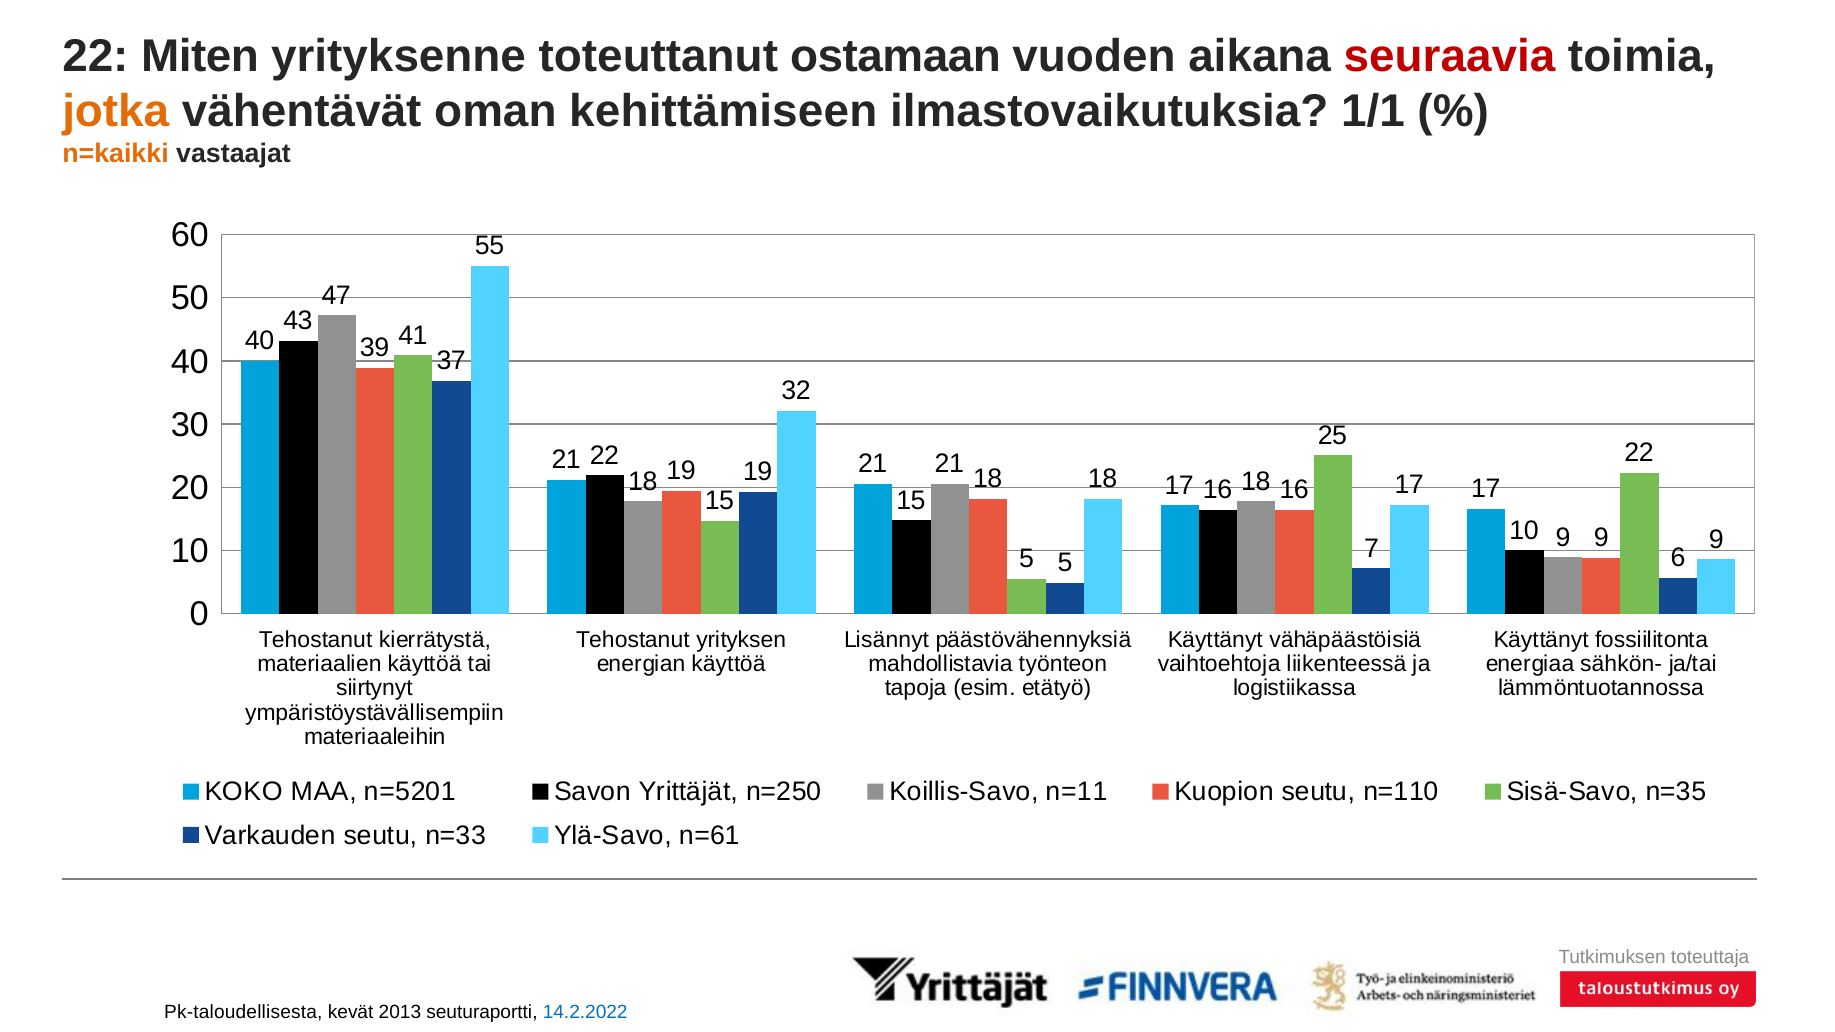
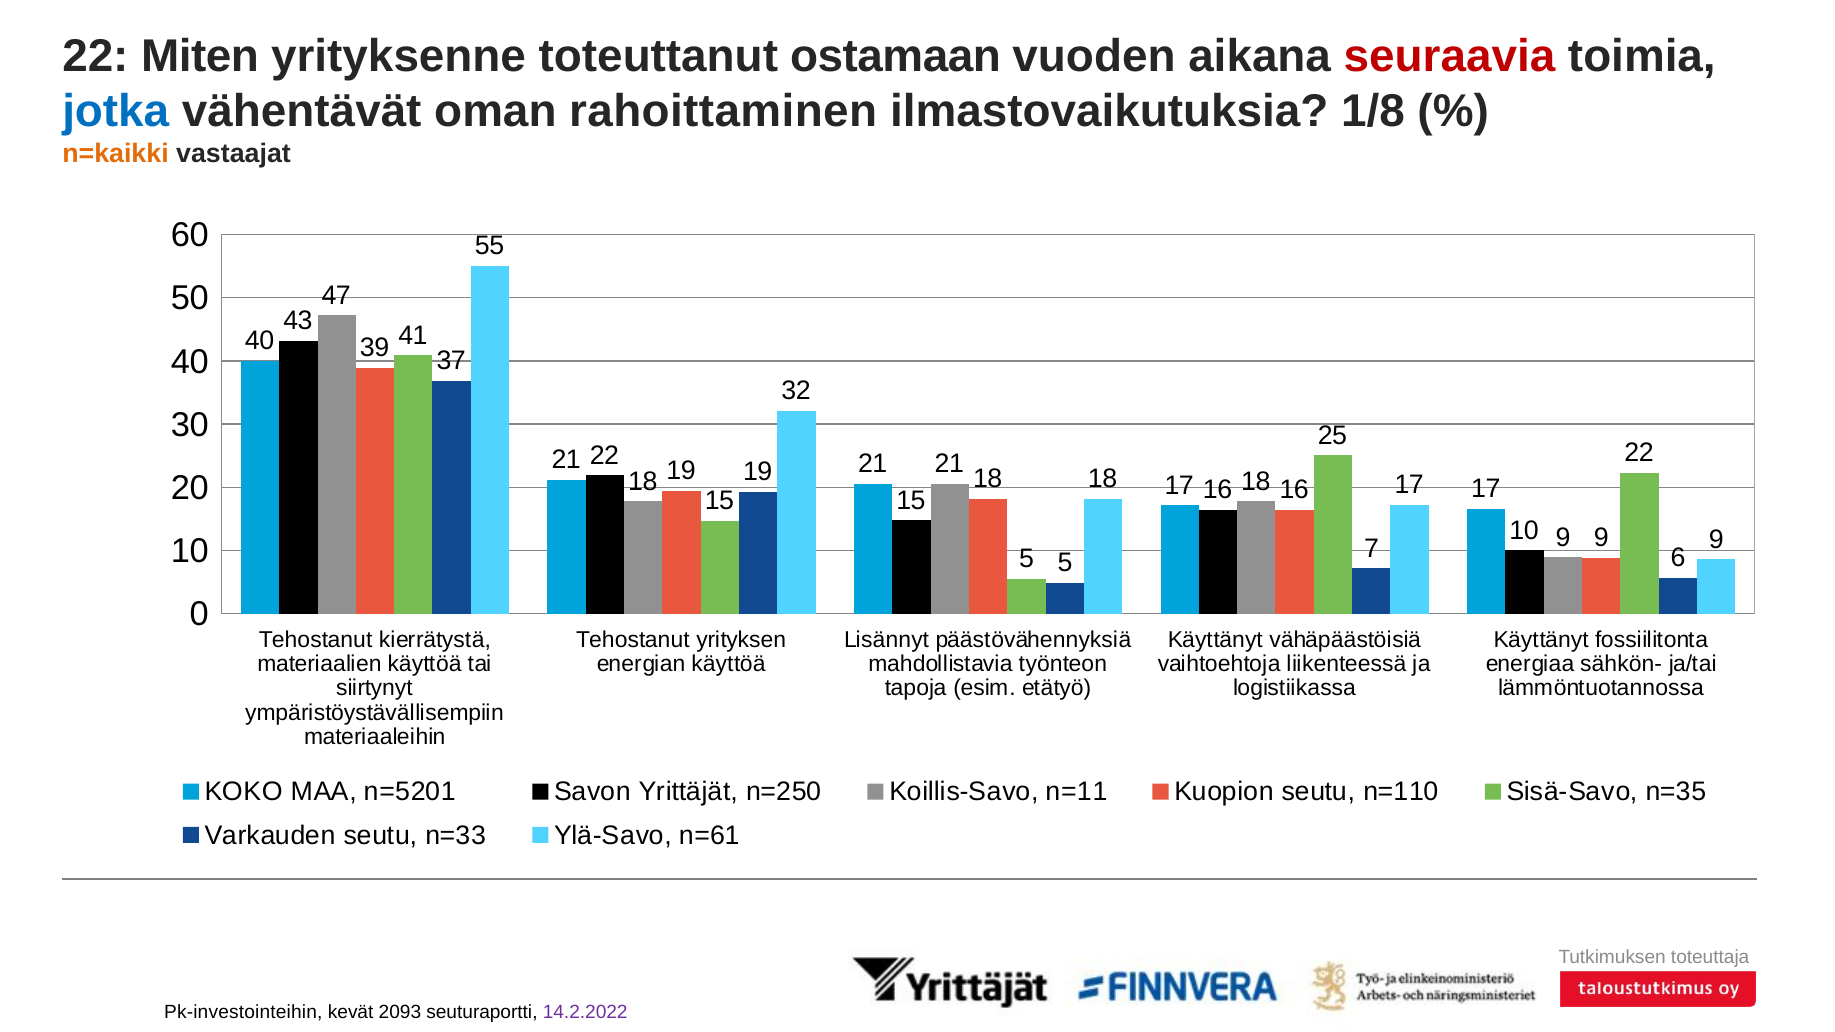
jotka colour: orange -> blue
kehittämiseen: kehittämiseen -> rahoittaminen
1/1: 1/1 -> 1/8
Pk-taloudellisesta: Pk-taloudellisesta -> Pk-investointeihin
2013: 2013 -> 2093
14.2.2022 colour: blue -> purple
